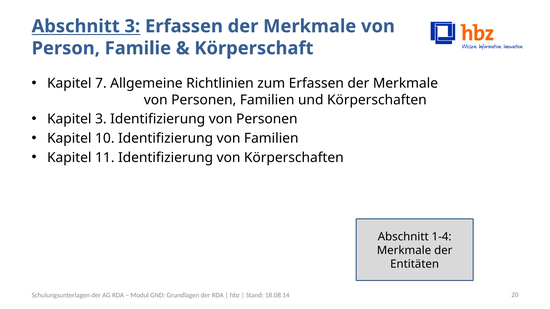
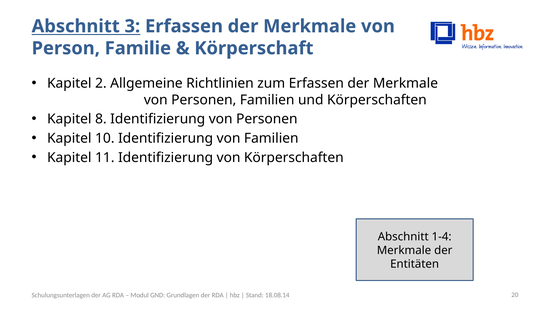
7: 7 -> 2
Kapitel 3: 3 -> 8
